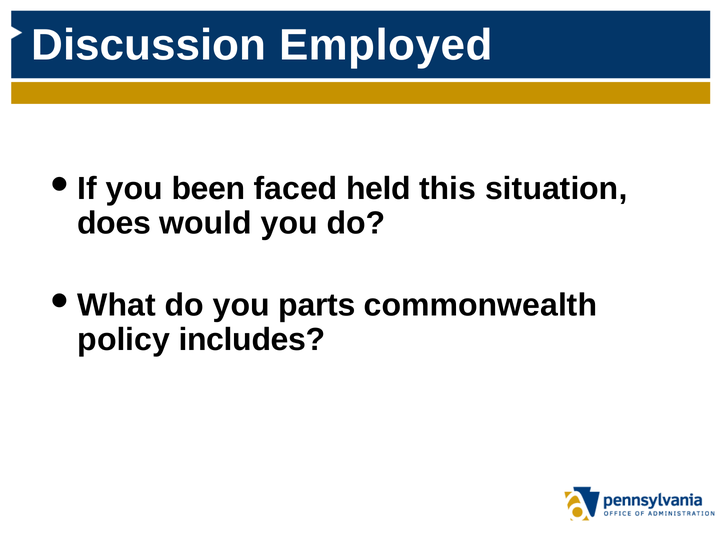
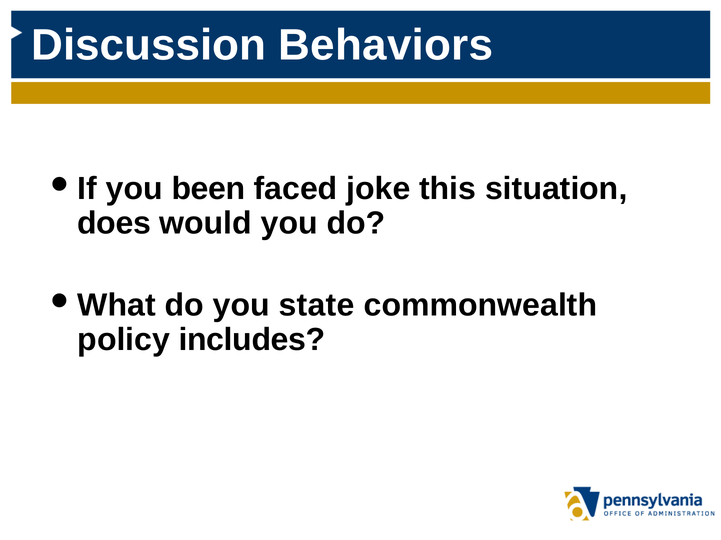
Employed: Employed -> Behaviors
held: held -> joke
parts: parts -> state
